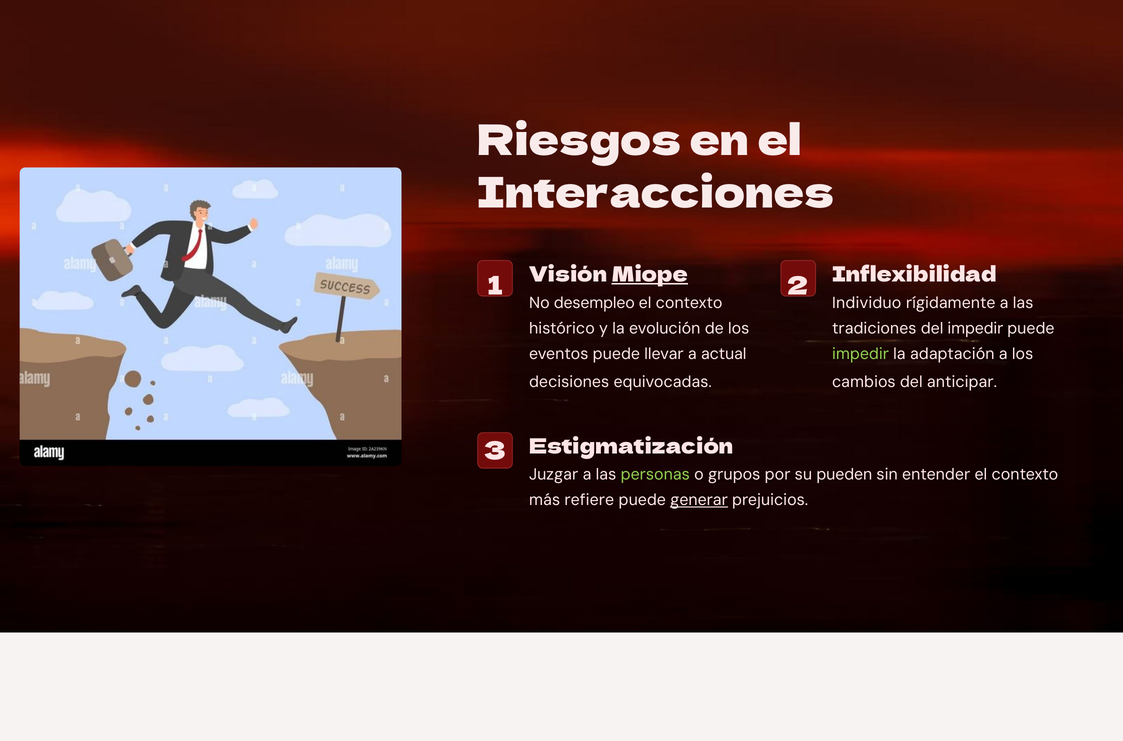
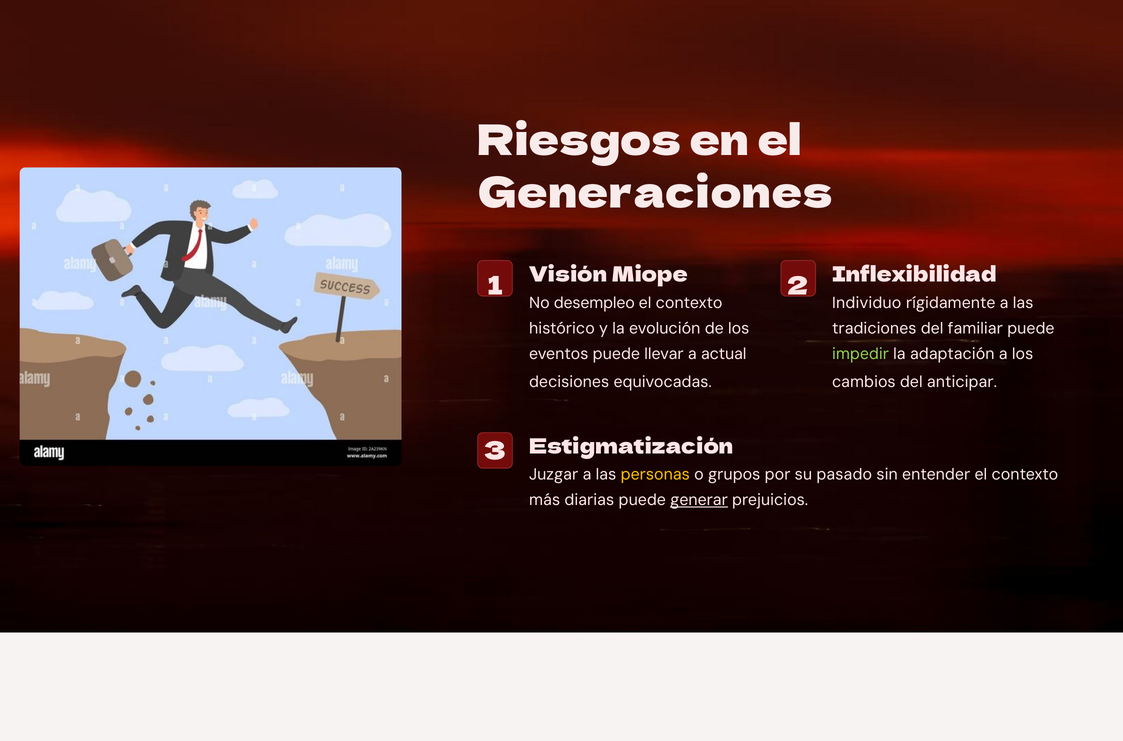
Interacciones: Interacciones -> Generaciones
Miope underline: present -> none
del impedir: impedir -> familiar
personas colour: light green -> yellow
pueden: pueden -> pasado
refiere: refiere -> diarias
